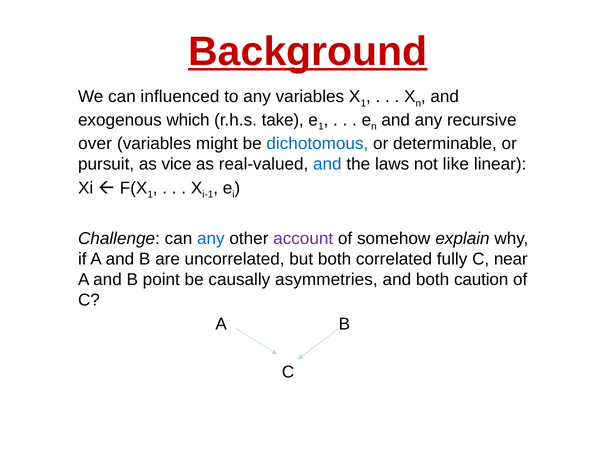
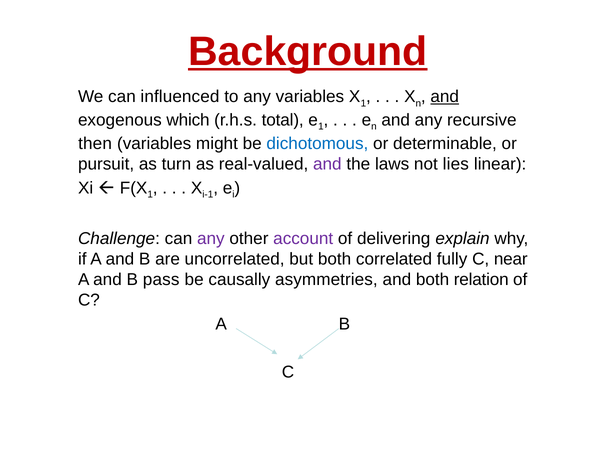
and at (445, 97) underline: none -> present
take: take -> total
over: over -> then
vice: vice -> turn
and at (327, 164) colour: blue -> purple
like: like -> lies
any at (211, 239) colour: blue -> purple
somehow: somehow -> delivering
point: point -> pass
caution: caution -> relation
